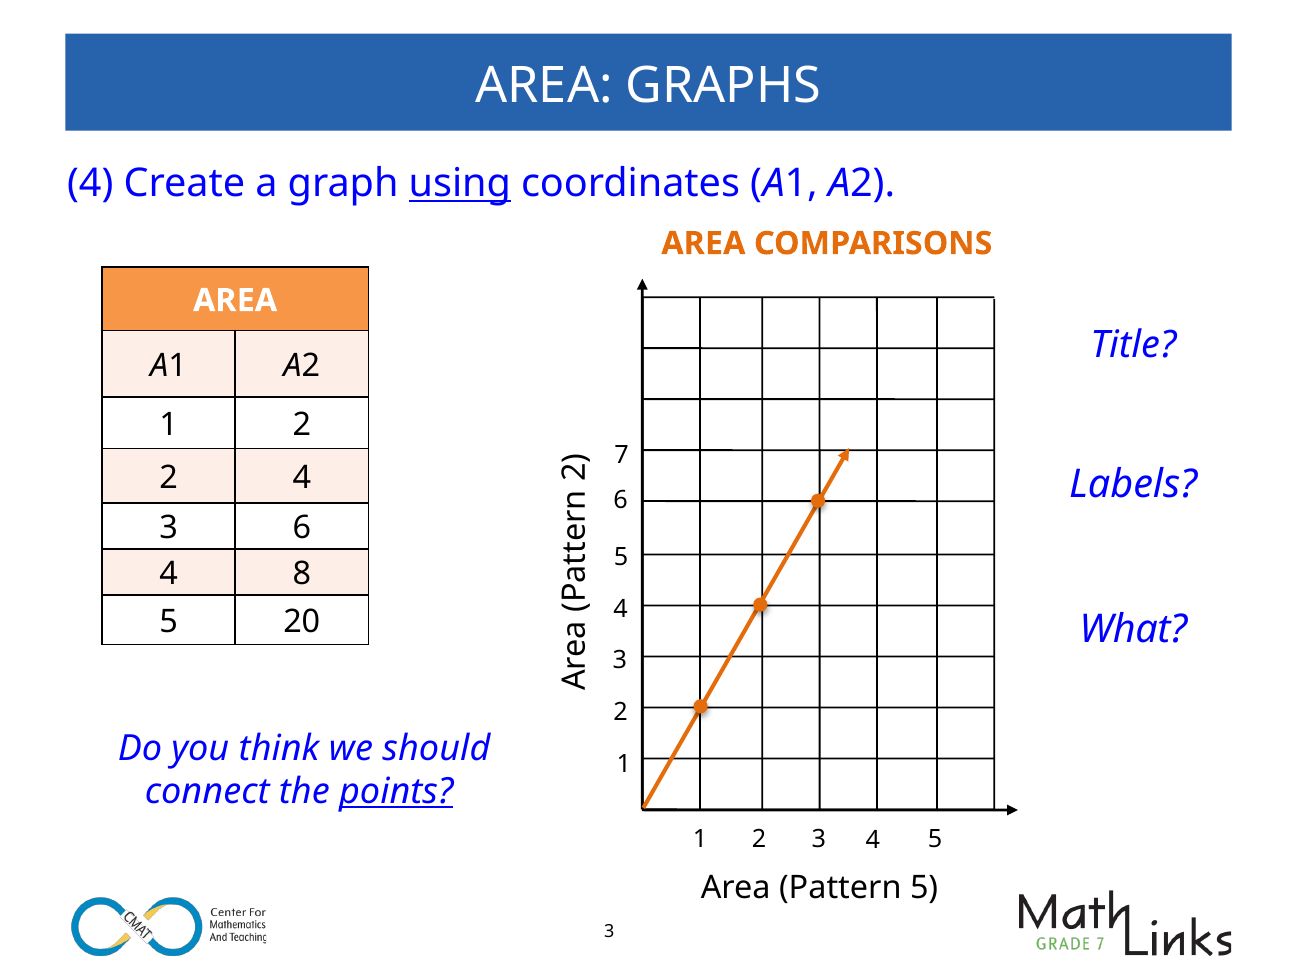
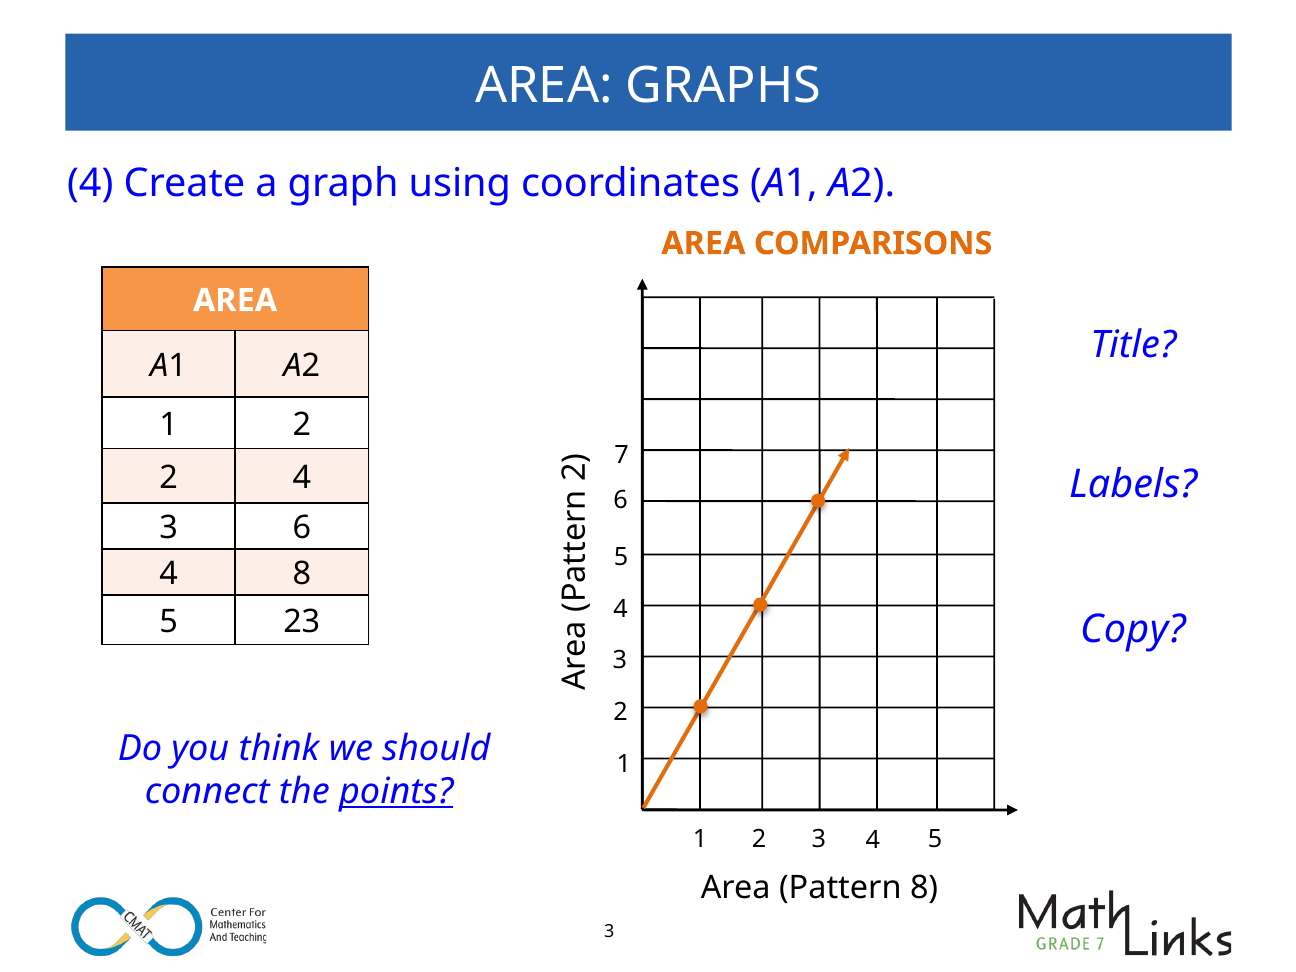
using underline: present -> none
20: 20 -> 23
What: What -> Copy
Pattern 5: 5 -> 8
